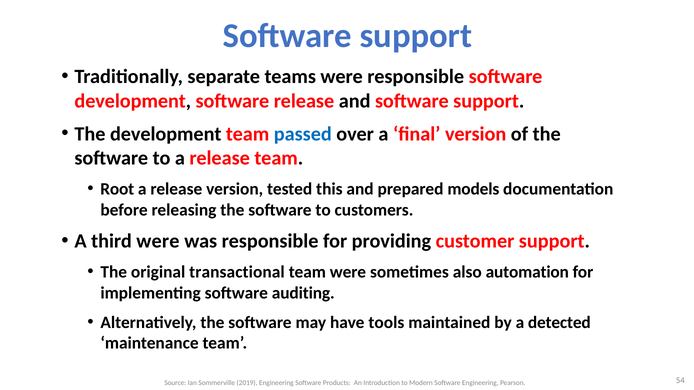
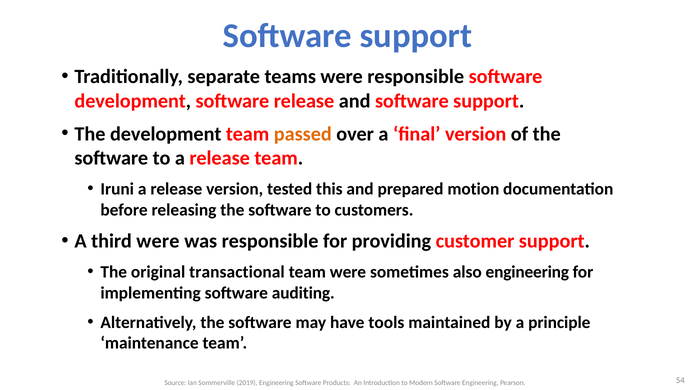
passed colour: blue -> orange
Root: Root -> Iruni
models: models -> motion
also automation: automation -> engineering
detected: detected -> principle
